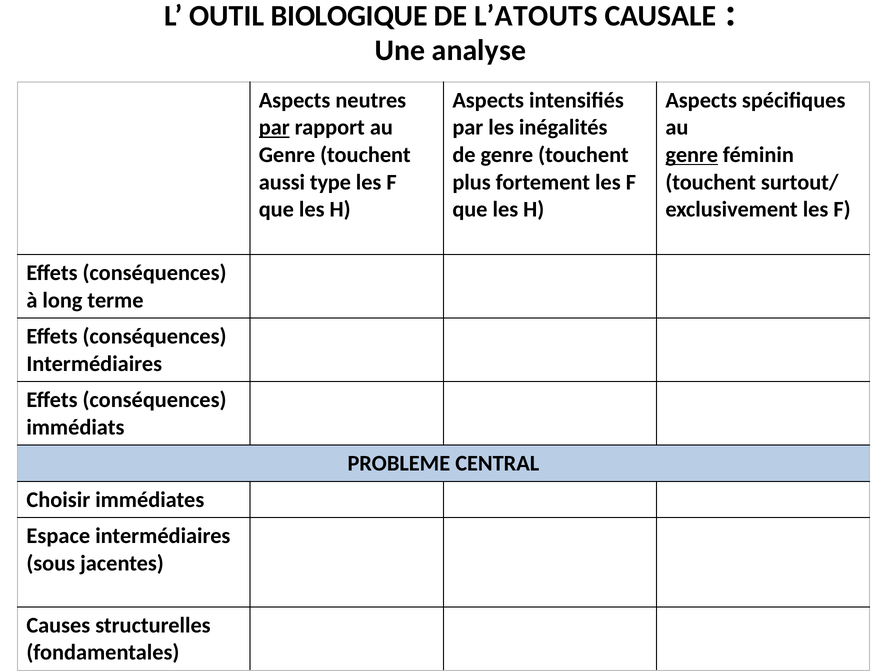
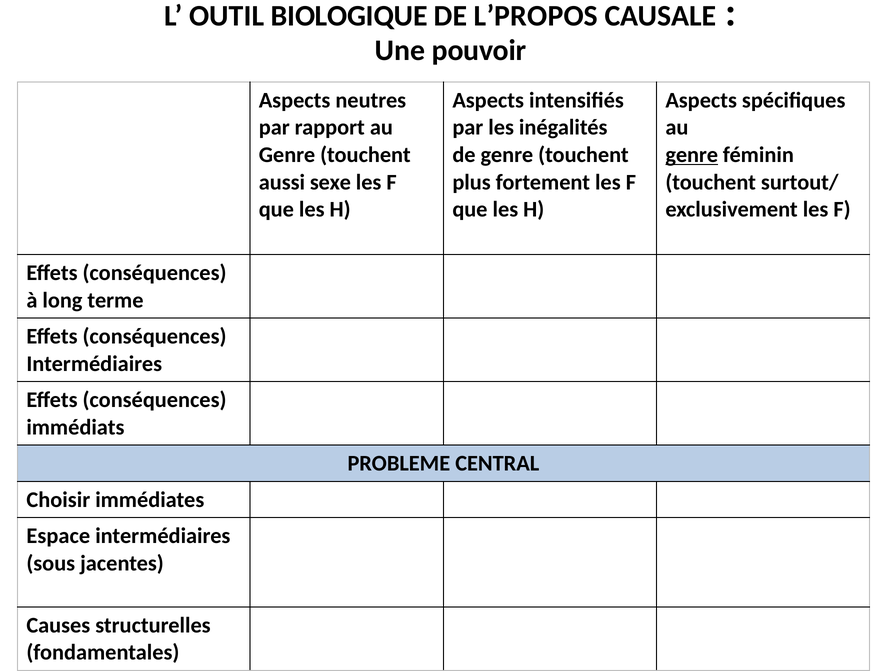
L’ATOUTS: L’ATOUTS -> L’PROPOS
analyse: analyse -> pouvoir
par at (274, 127) underline: present -> none
type: type -> sexe
